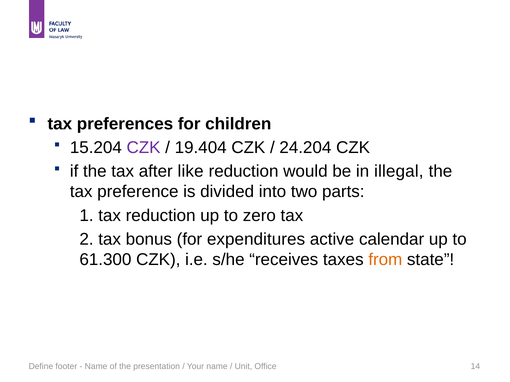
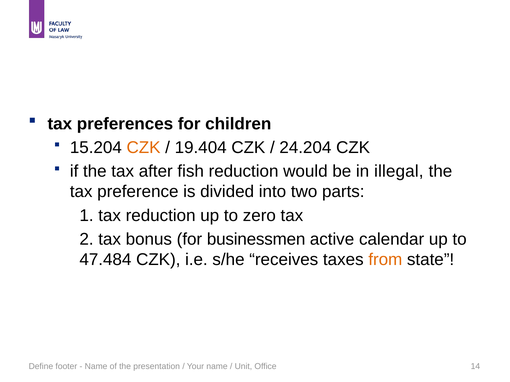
CZK at (144, 148) colour: purple -> orange
like: like -> fish
expenditures: expenditures -> businessmen
61.300: 61.300 -> 47.484
